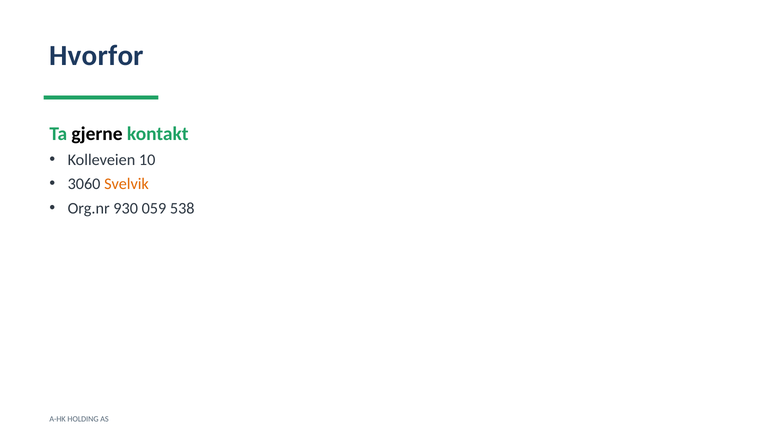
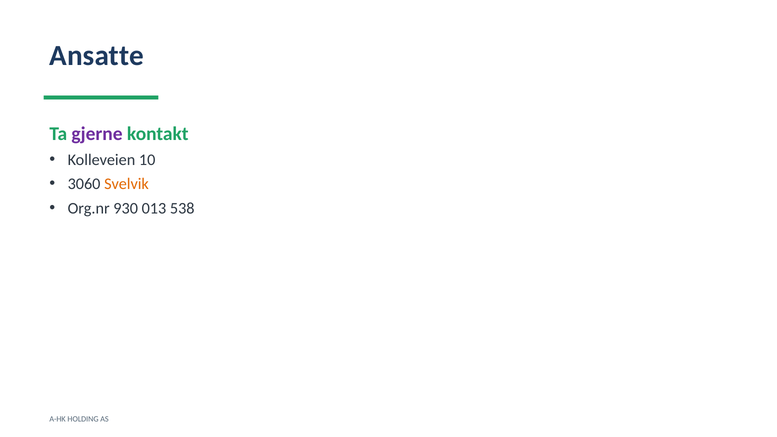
Hvorfor: Hvorfor -> Ansatte
gjerne colour: black -> purple
059: 059 -> 013
